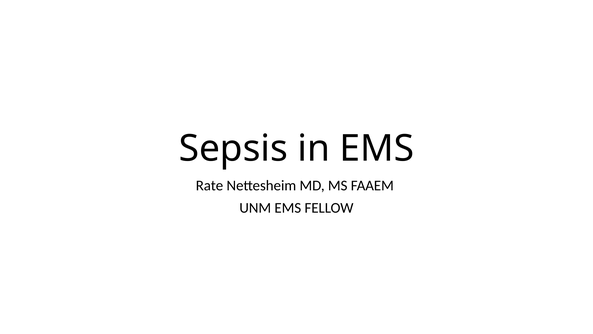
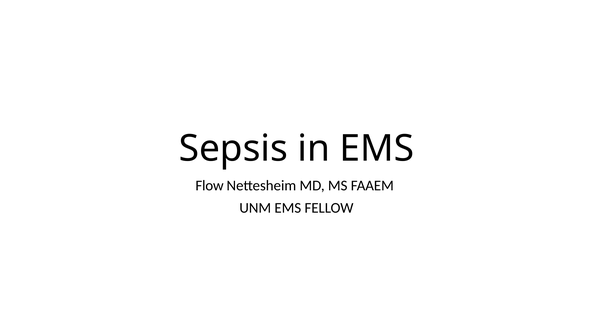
Rate: Rate -> Flow
